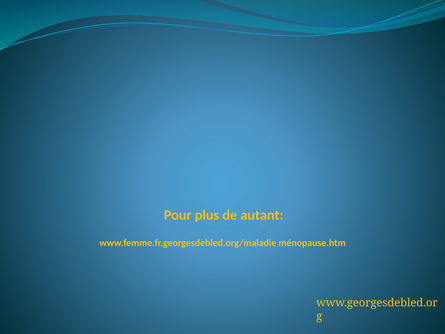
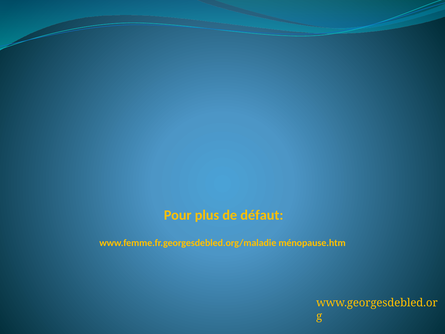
autant: autant -> défaut
